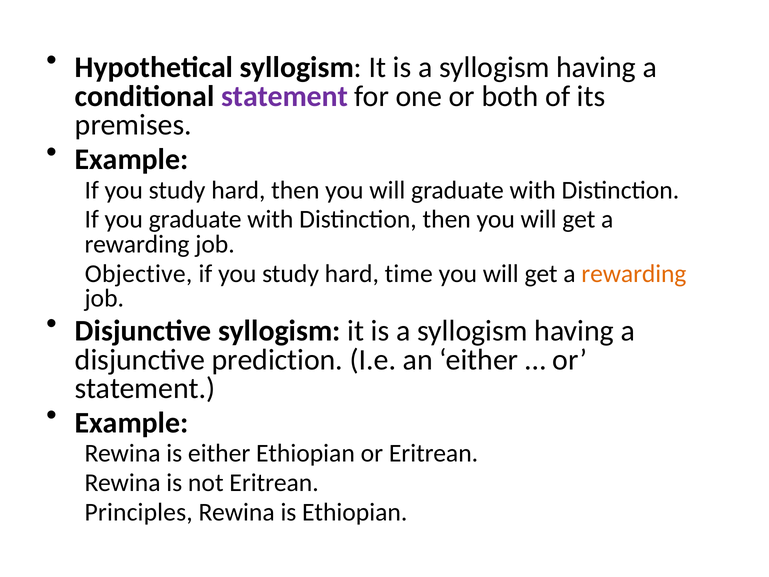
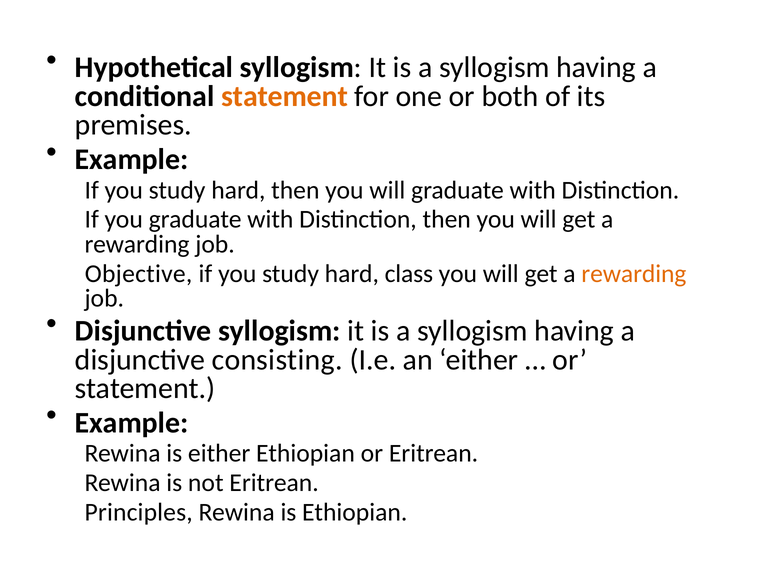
statement at (284, 96) colour: purple -> orange
time: time -> class
prediction: prediction -> consisting
